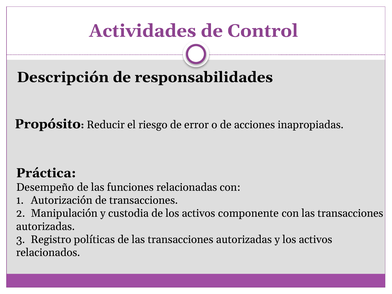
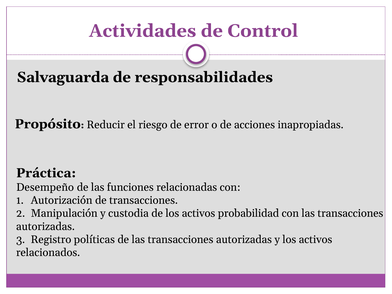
Descripción: Descripción -> Salvaguarda
componente: componente -> probabilidad
